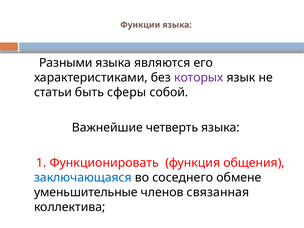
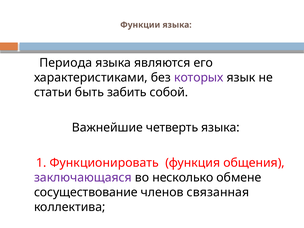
Разными: Разными -> Периода
сферы: сферы -> забить
заключающаяся colour: blue -> purple
соседнего: соседнего -> несколько
уменьшительные: уменьшительные -> сосуществование
